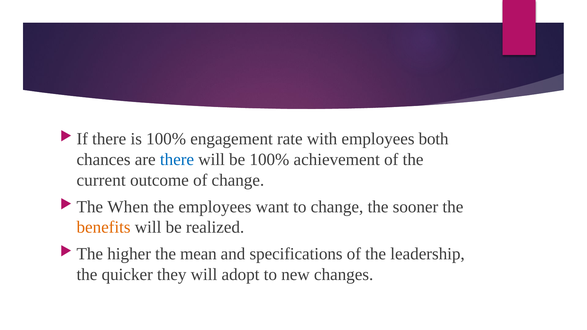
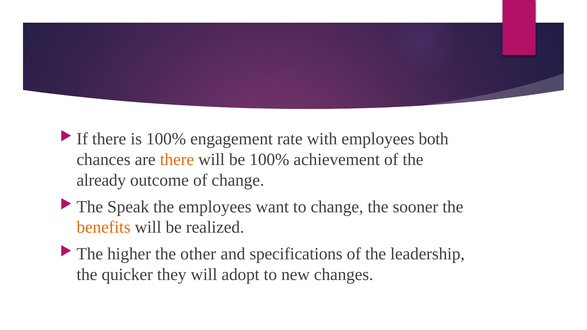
there at (177, 160) colour: blue -> orange
current: current -> already
When: When -> Speak
mean: mean -> other
